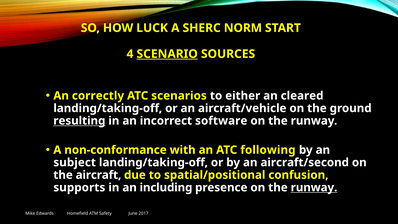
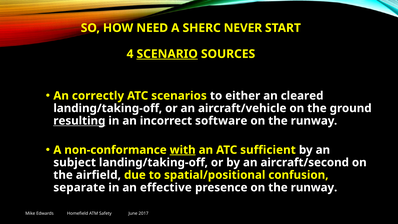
LUCK: LUCK -> NEED
NORM: NORM -> NEVER
with underline: none -> present
following: following -> sufficient
aircraft: aircraft -> airfield
supports: supports -> separate
including: including -> effective
runway at (314, 187) underline: present -> none
